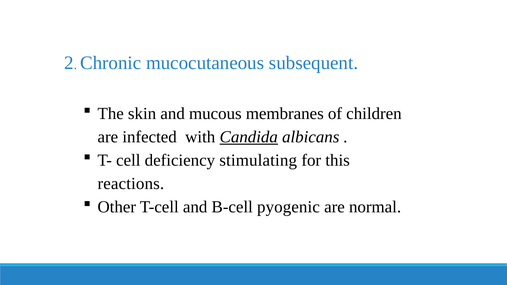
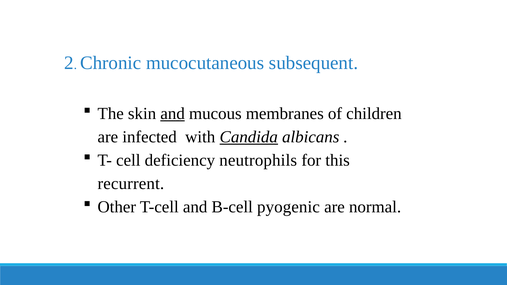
and at (173, 114) underline: none -> present
stimulating: stimulating -> neutrophils
reactions: reactions -> recurrent
